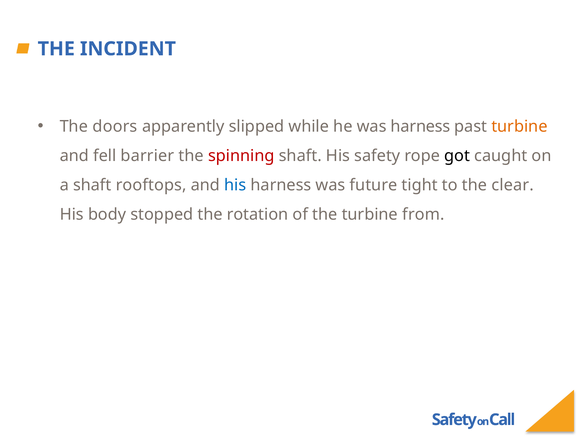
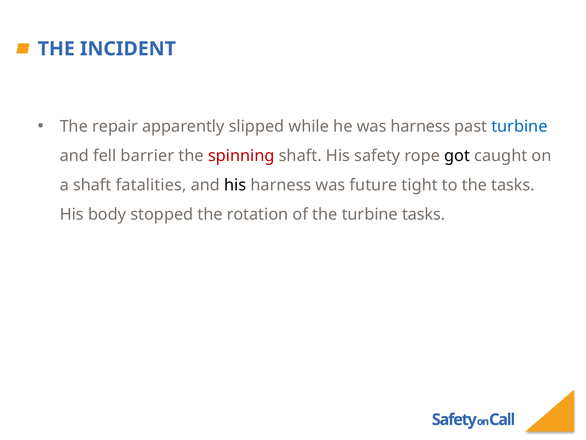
doors: doors -> repair
turbine at (519, 126) colour: orange -> blue
rooftops: rooftops -> fatalities
his at (235, 185) colour: blue -> black
the clear: clear -> tasks
turbine from: from -> tasks
